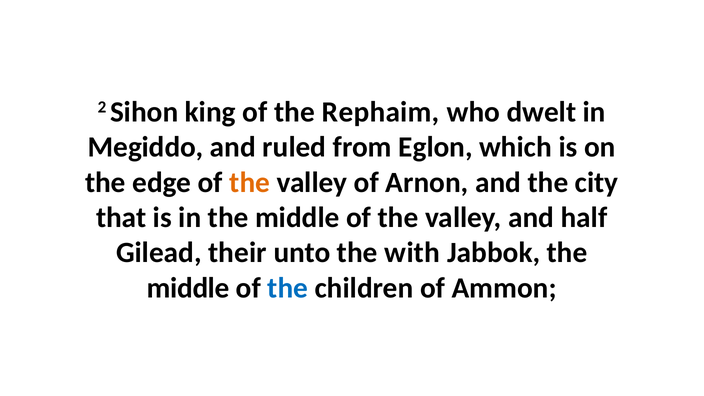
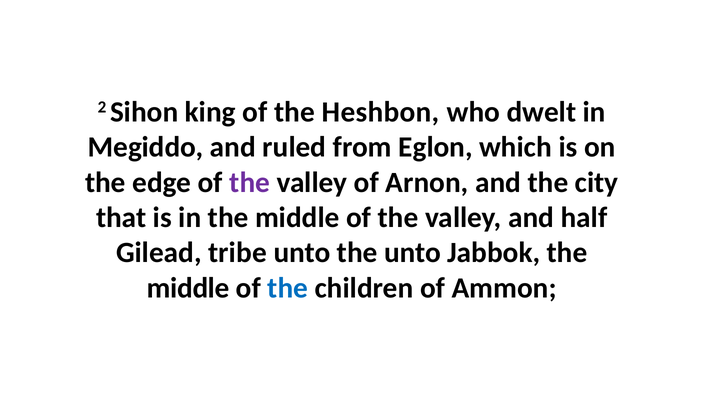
Rephaim: Rephaim -> Heshbon
the at (250, 182) colour: orange -> purple
their: their -> tribe
the with: with -> unto
